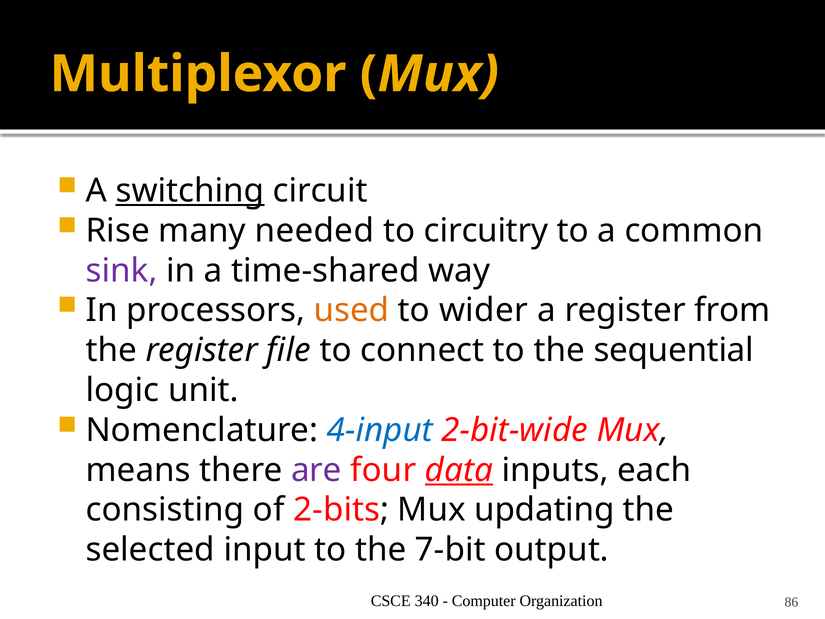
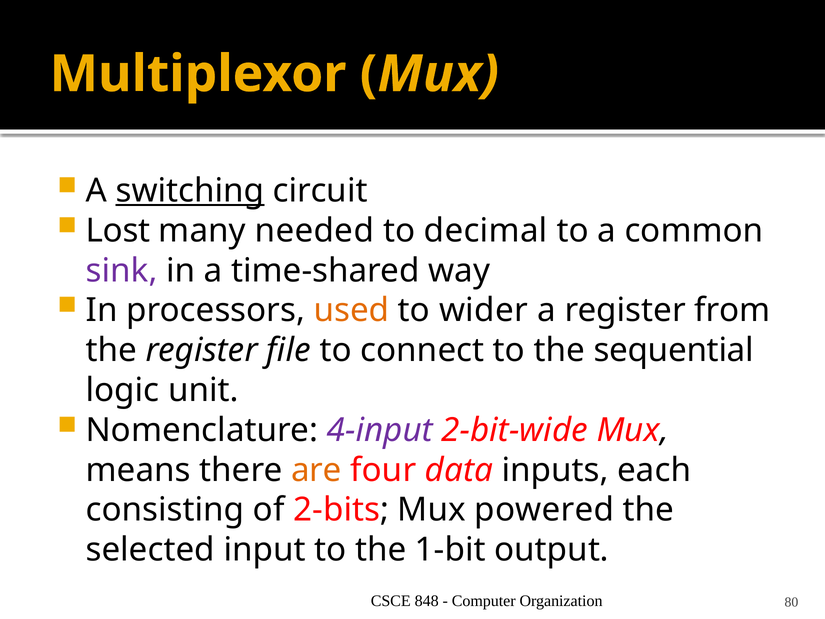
Rise: Rise -> Lost
circuitry: circuitry -> decimal
4-input colour: blue -> purple
are colour: purple -> orange
data underline: present -> none
updating: updating -> powered
7-bit: 7-bit -> 1-bit
340: 340 -> 848
86: 86 -> 80
